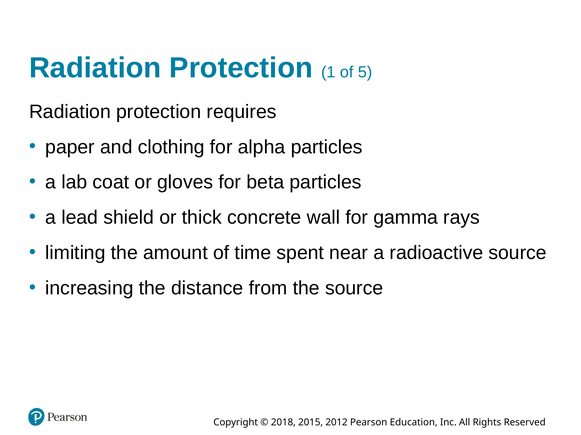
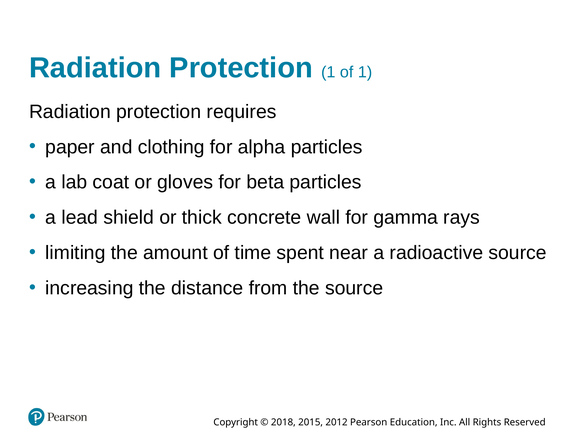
of 5: 5 -> 1
